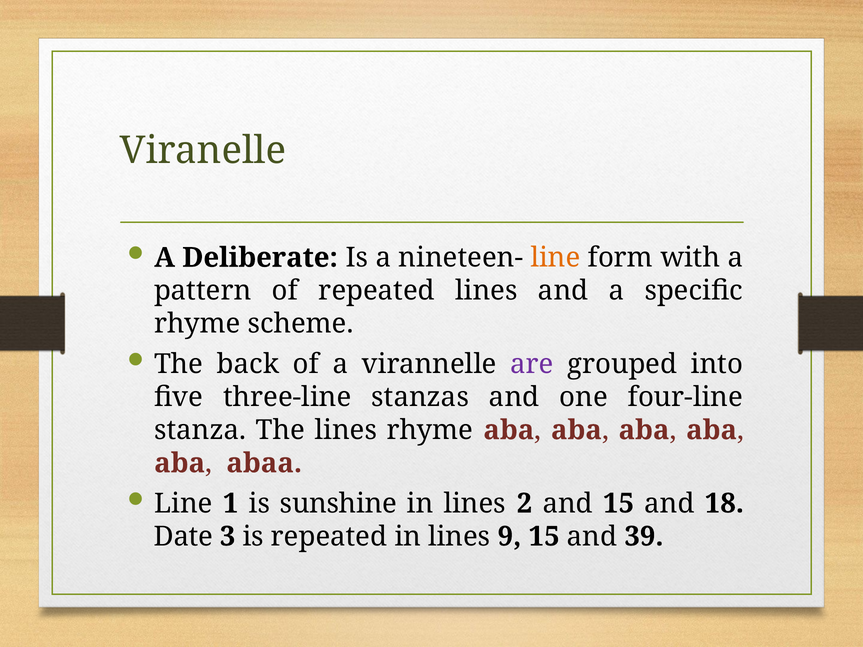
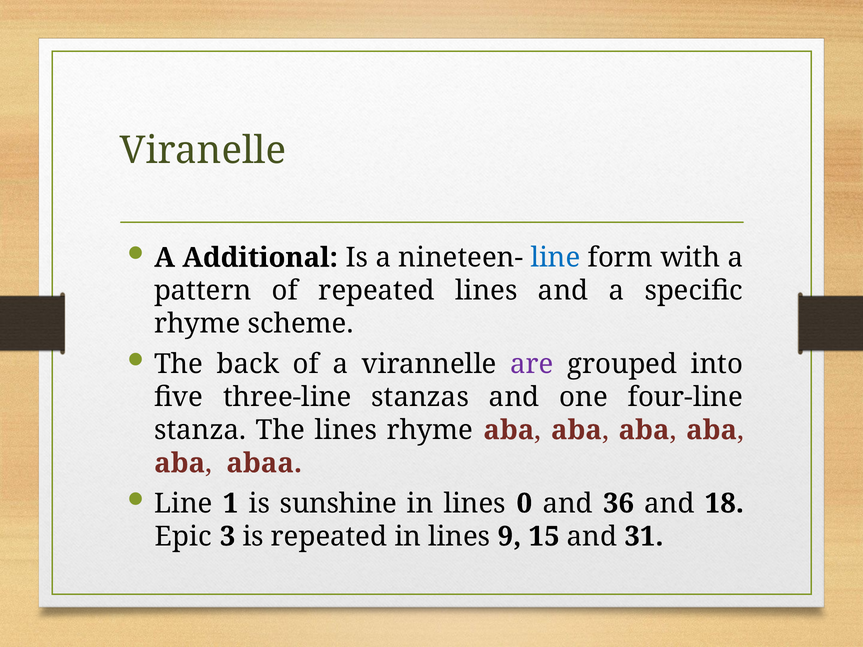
Deliberate: Deliberate -> Additional
line at (556, 258) colour: orange -> blue
2: 2 -> 0
and 15: 15 -> 36
Date: Date -> Epic
39: 39 -> 31
